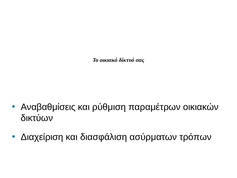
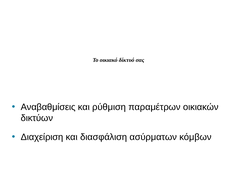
τρόπων: τρόπων -> κόμβων
